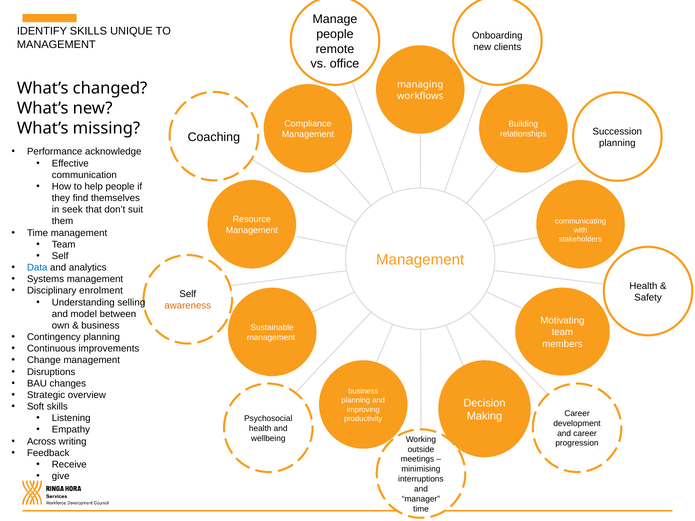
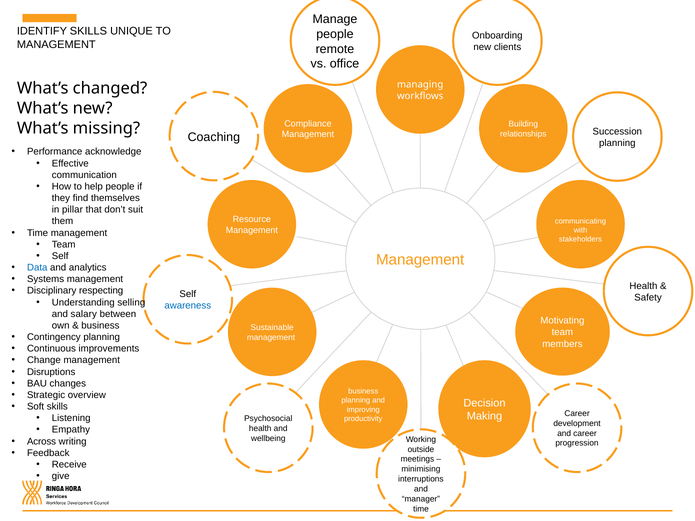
seek: seek -> pillar
enrolment: enrolment -> respecting
awareness colour: orange -> blue
model: model -> salary
